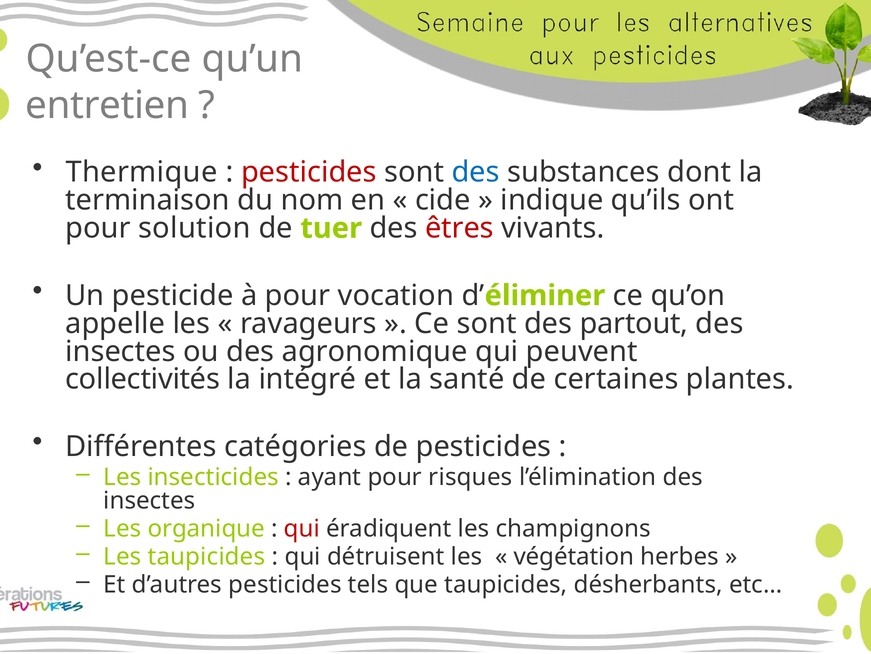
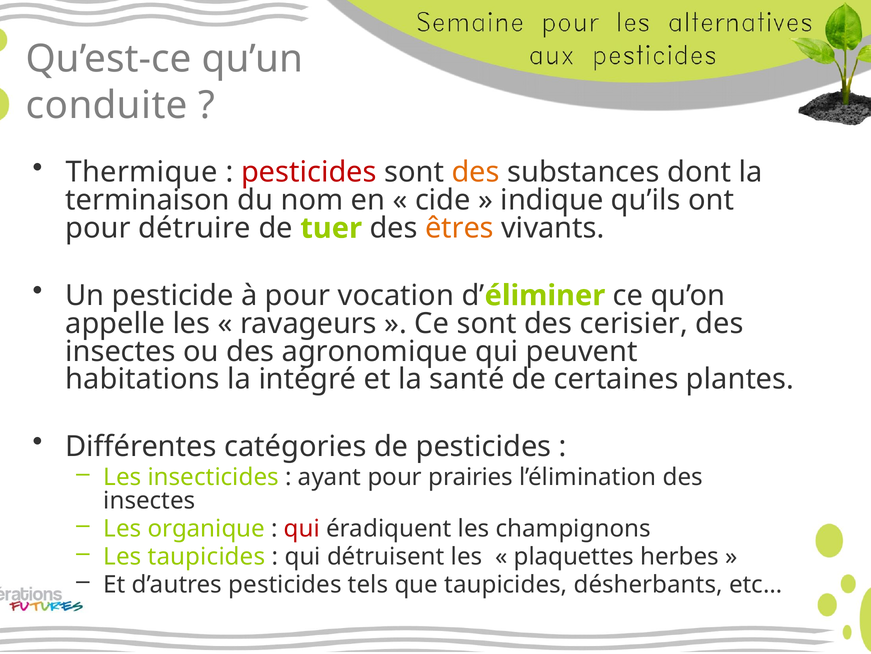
entretien: entretien -> conduite
des at (476, 172) colour: blue -> orange
solution: solution -> détruire
êtres colour: red -> orange
partout: partout -> cerisier
collectivités: collectivités -> habitations
risques: risques -> prairies
végétation: végétation -> plaquettes
